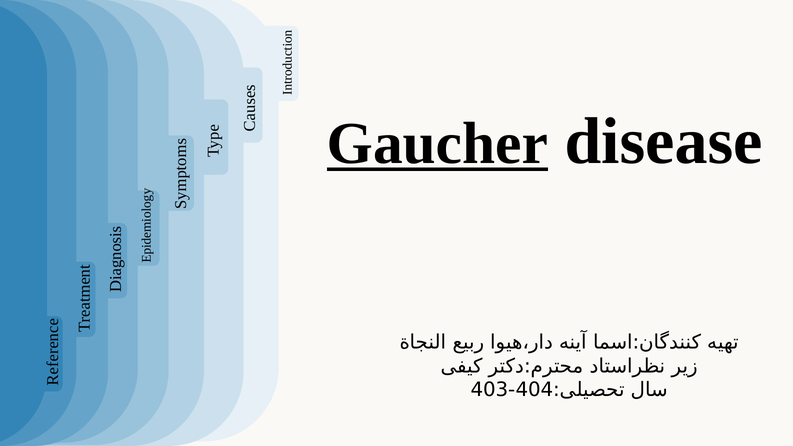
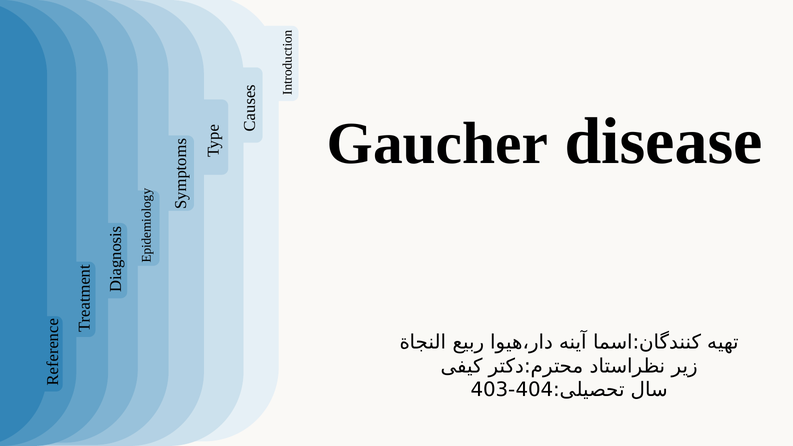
Gaucher underline: present -> none
